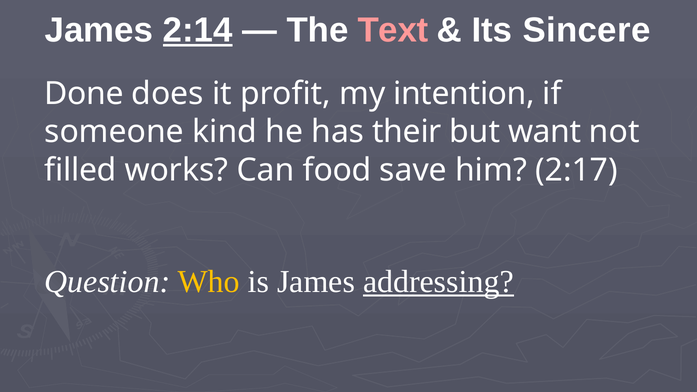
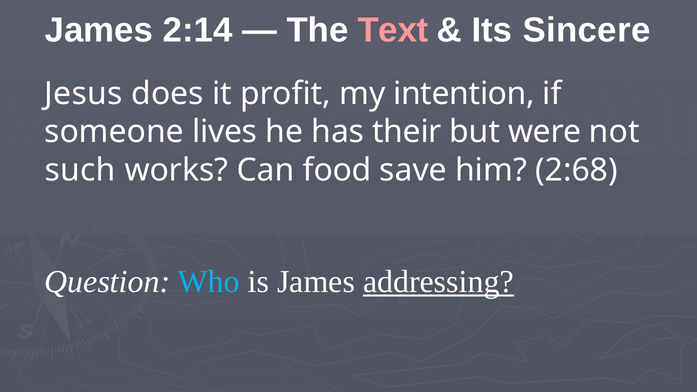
2:14 underline: present -> none
Done: Done -> Jesus
kind: kind -> lives
want: want -> were
filled: filled -> such
2:17: 2:17 -> 2:68
Who colour: yellow -> light blue
